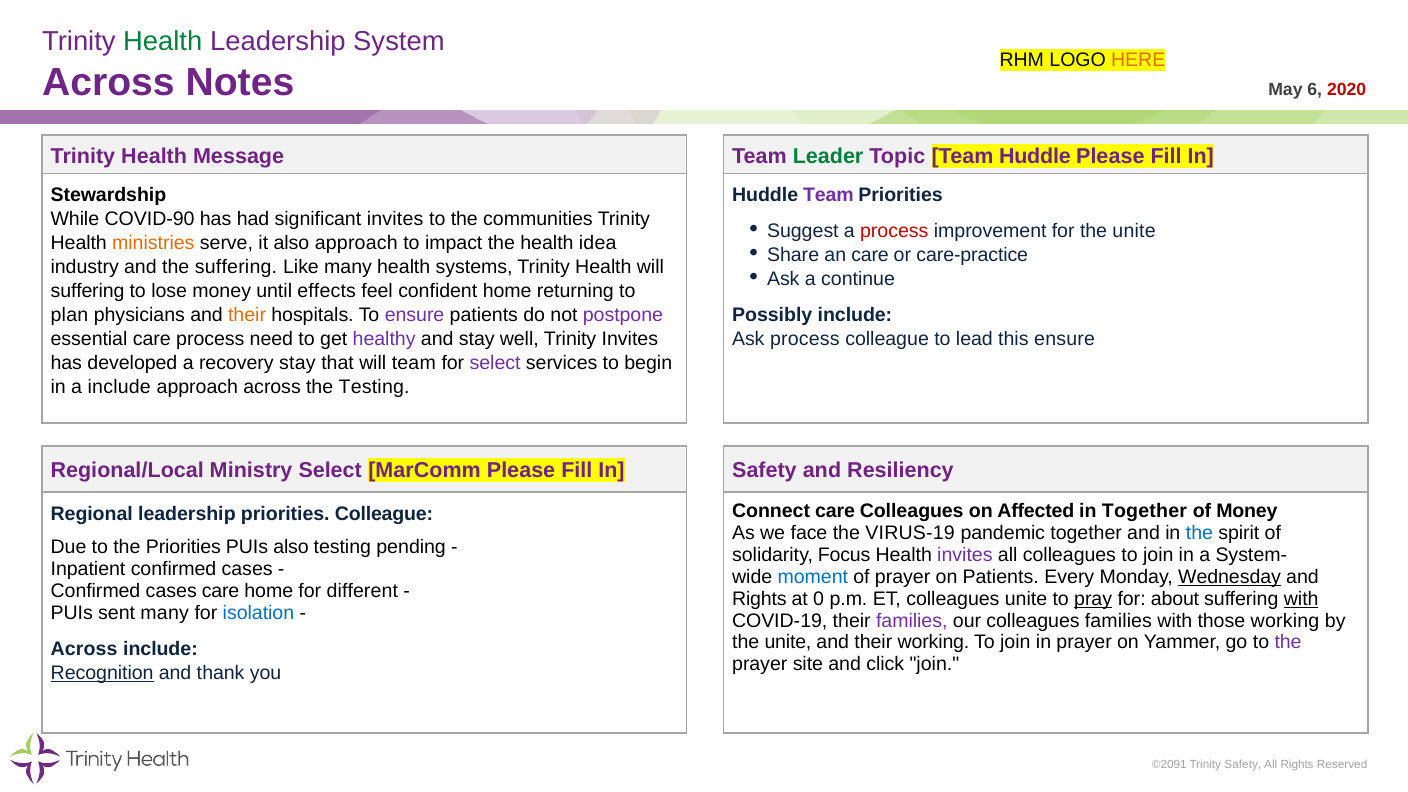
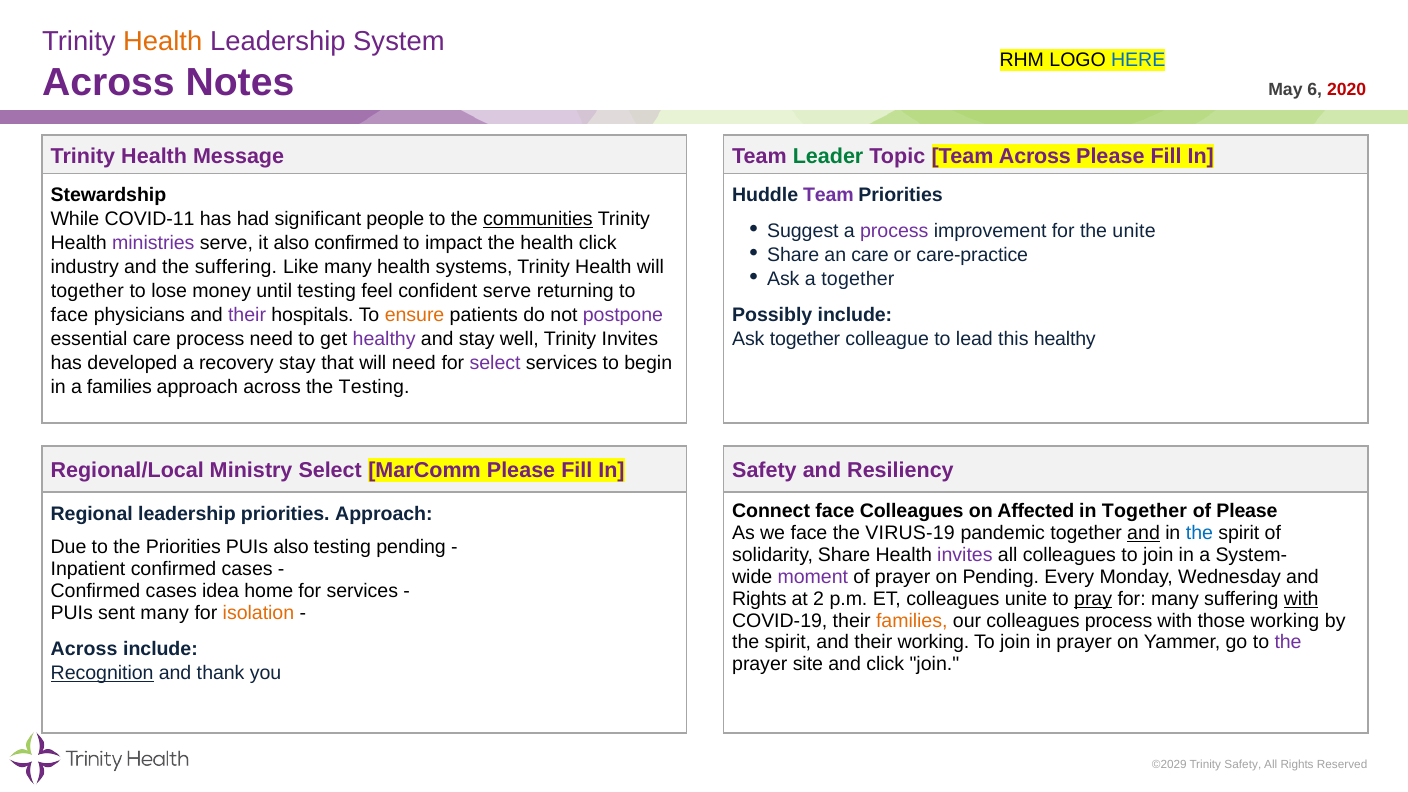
Health at (163, 41) colour: green -> orange
HERE colour: orange -> blue
Team Huddle: Huddle -> Across
COVID-90: COVID-90 -> COVID-11
significant invites: invites -> people
communities underline: none -> present
process at (894, 231) colour: red -> purple
ministries colour: orange -> purple
also approach: approach -> confirmed
health idea: idea -> click
a continue: continue -> together
suffering at (88, 291): suffering -> together
until effects: effects -> testing
confident home: home -> serve
plan at (69, 315): plan -> face
their at (247, 315) colour: orange -> purple
ensure at (415, 315) colour: purple -> orange
Ask process: process -> together
this ensure: ensure -> healthy
will team: team -> need
a include: include -> families
Connect care: care -> face
of Money: Money -> Please
priorities Colleague: Colleague -> Approach
and at (1144, 533) underline: none -> present
solidarity Focus: Focus -> Share
moment colour: blue -> purple
on Patients: Patients -> Pending
Wednesday underline: present -> none
cases care: care -> idea
for different: different -> services
0: 0 -> 2
for about: about -> many
isolation colour: blue -> orange
families at (912, 621) colour: purple -> orange
colleagues families: families -> process
unite at (788, 643): unite -> spirit
©2091: ©2091 -> ©2029
